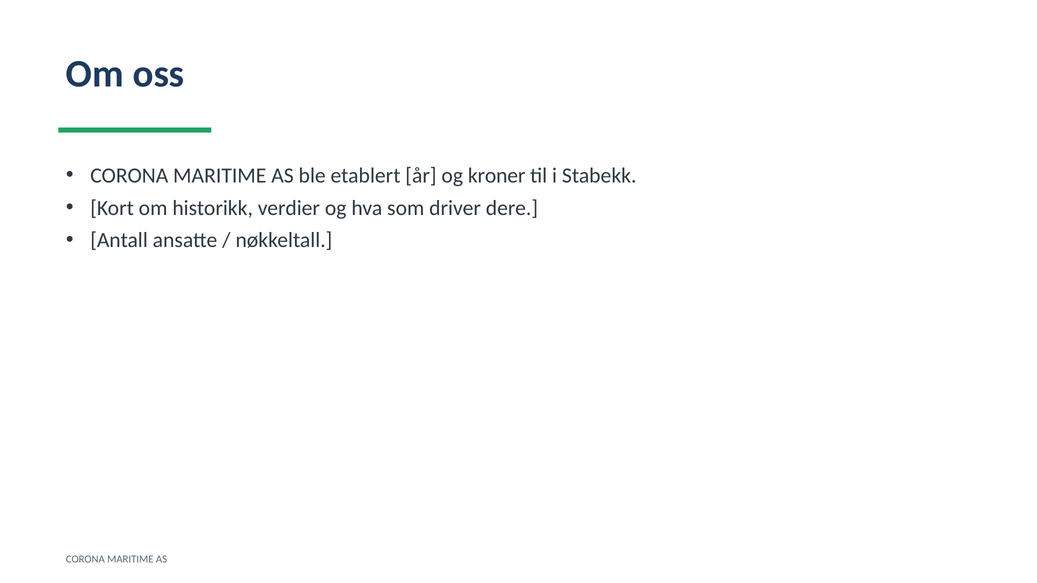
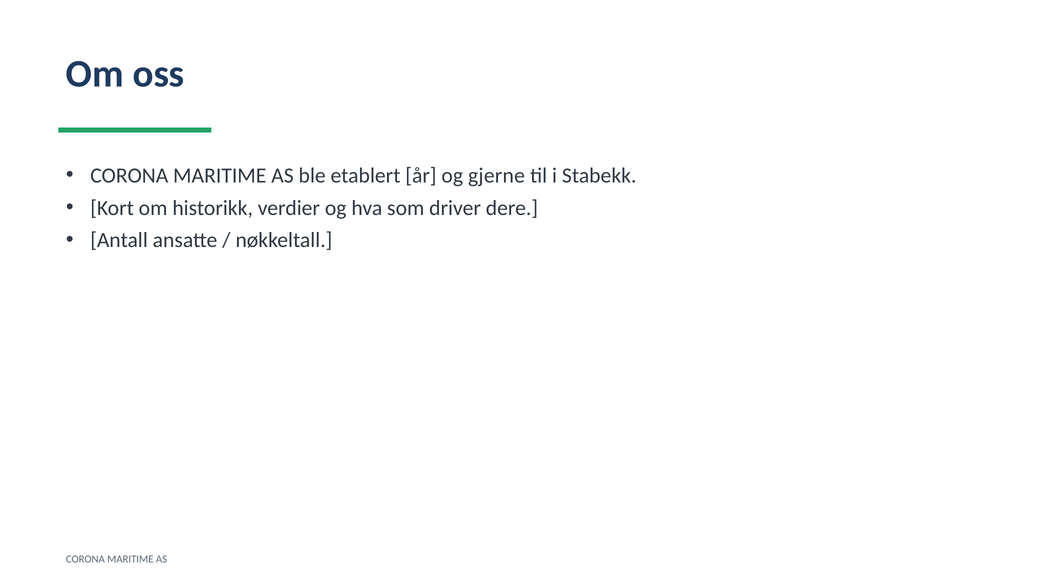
kroner: kroner -> gjerne
